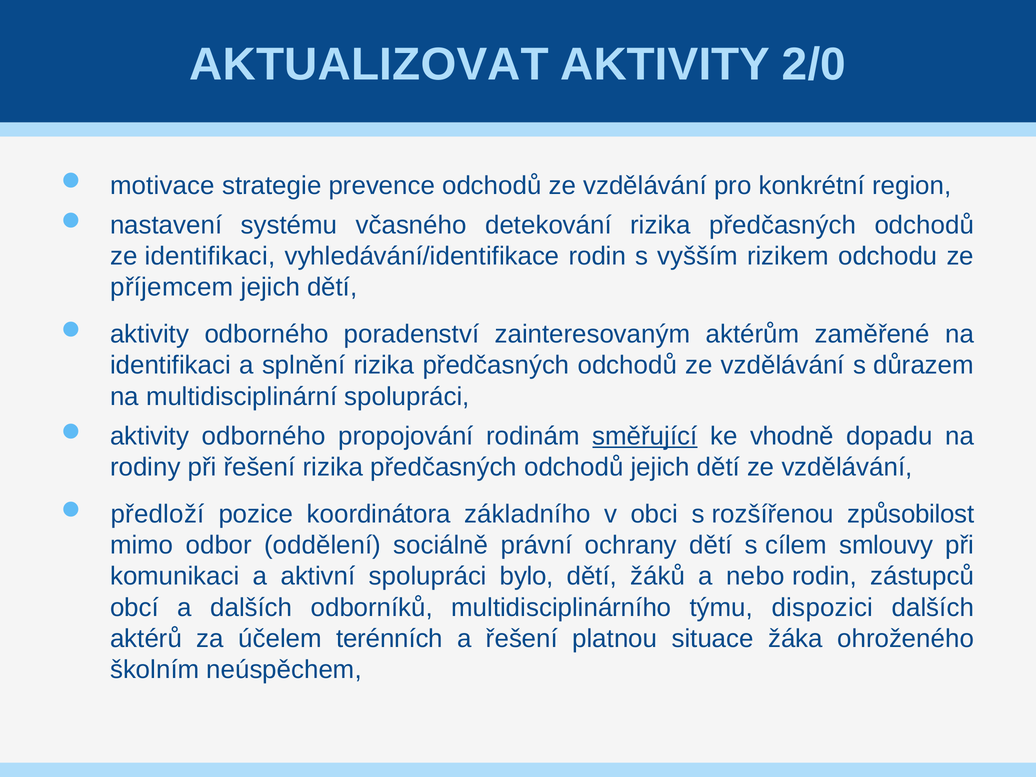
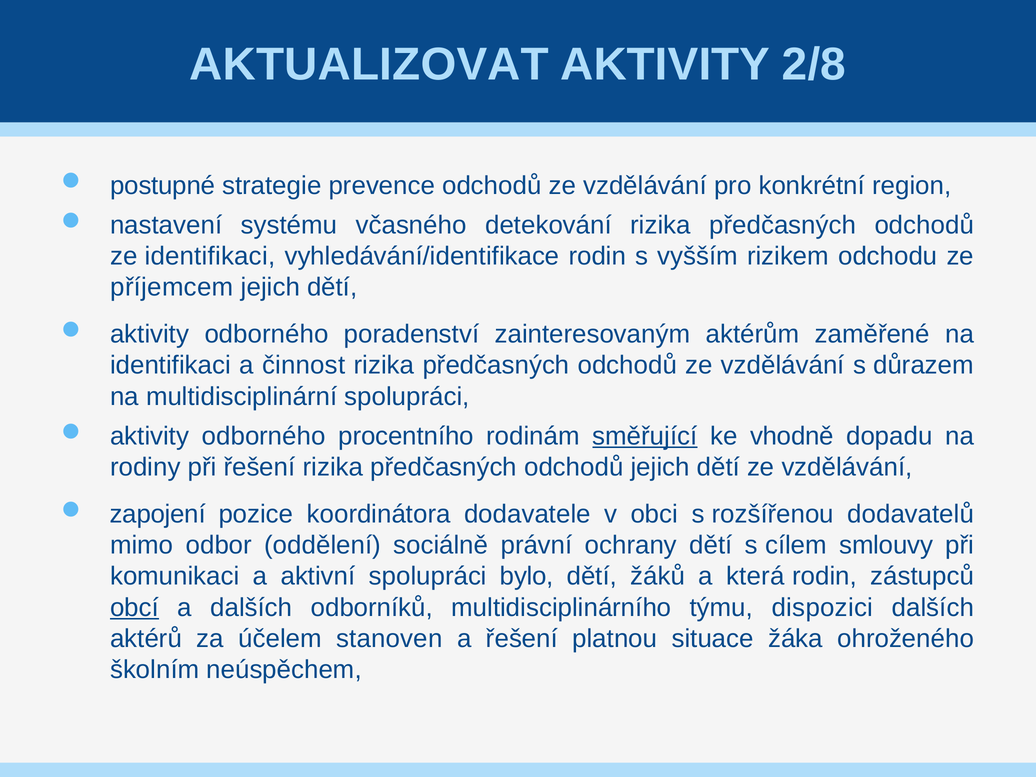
2/0: 2/0 -> 2/8
motivace: motivace -> postupné
splnění: splnění -> činnost
propojování: propojování -> procentního
předloží: předloží -> zapojení
základního: základního -> dodavatele
způsobilost: způsobilost -> dodavatelů
nebo: nebo -> která
obcí underline: none -> present
terénních: terénních -> stanoven
